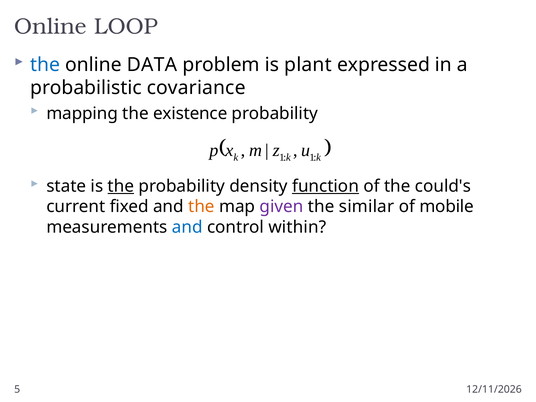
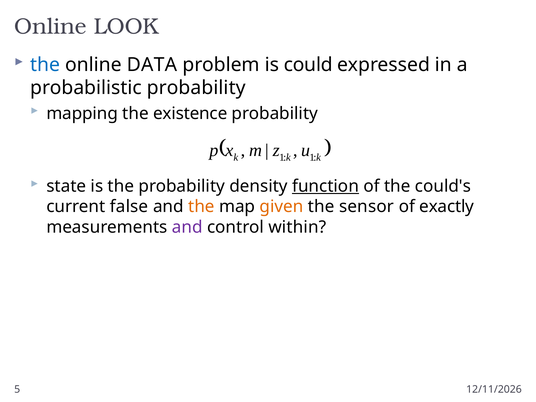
LOOP: LOOP -> LOOK
plant: plant -> could
probabilistic covariance: covariance -> probability
the at (121, 186) underline: present -> none
fixed: fixed -> false
given colour: purple -> orange
similar: similar -> sensor
mobile: mobile -> exactly
and at (187, 227) colour: blue -> purple
